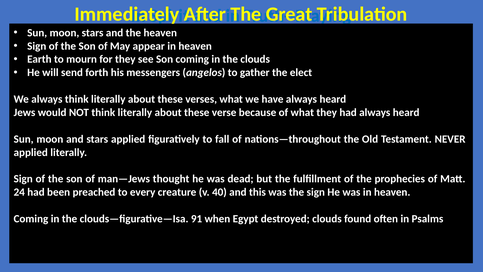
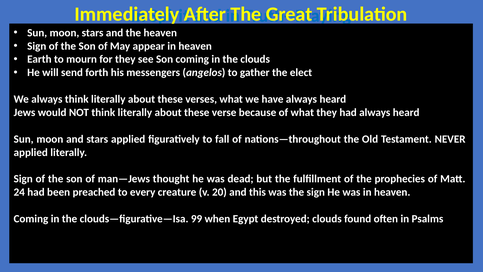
40: 40 -> 20
91: 91 -> 99
